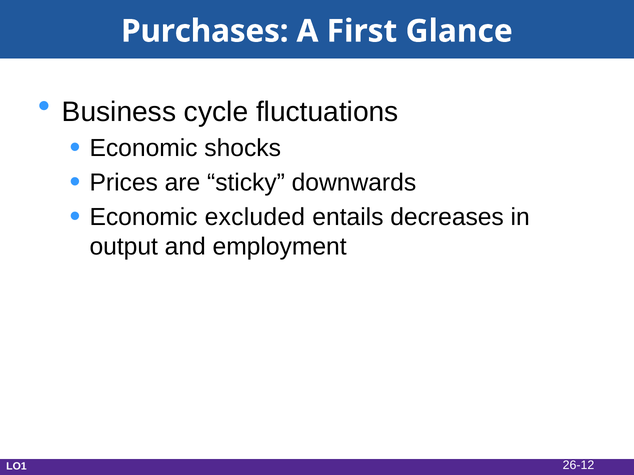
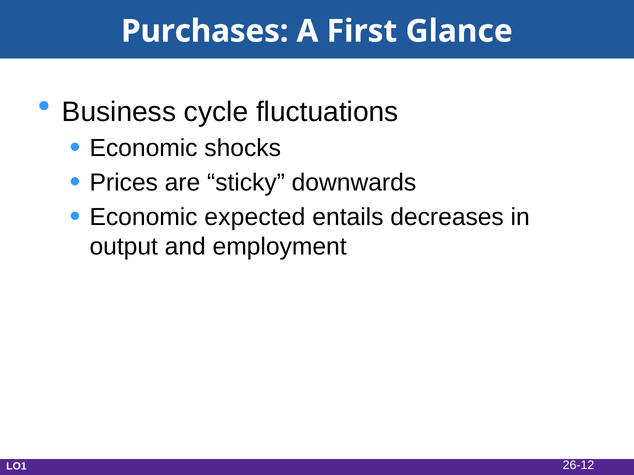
excluded: excluded -> expected
